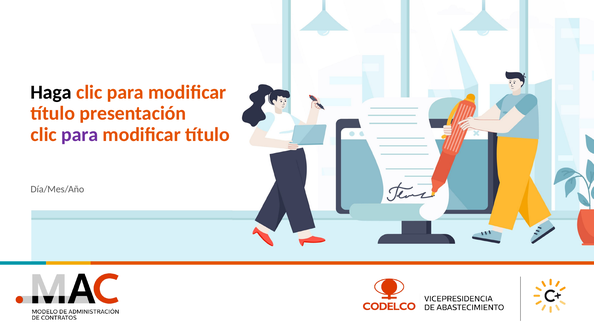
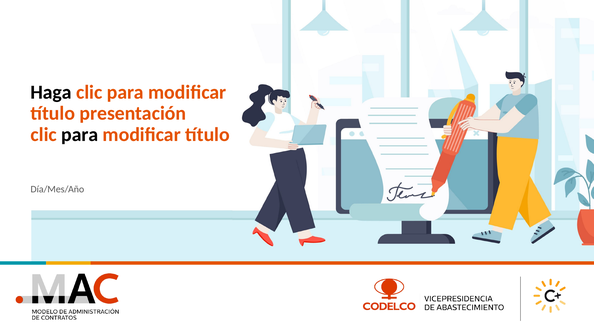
para at (80, 135) colour: purple -> black
